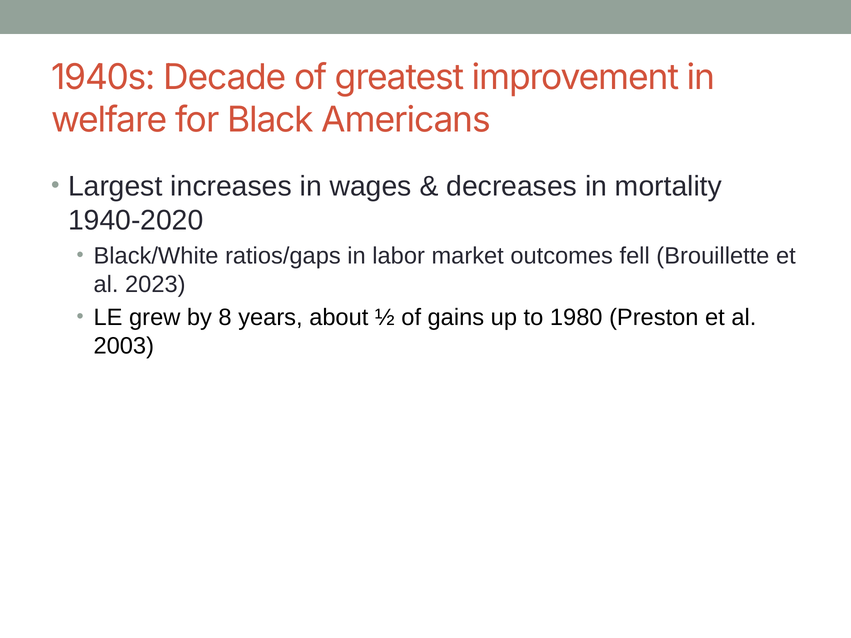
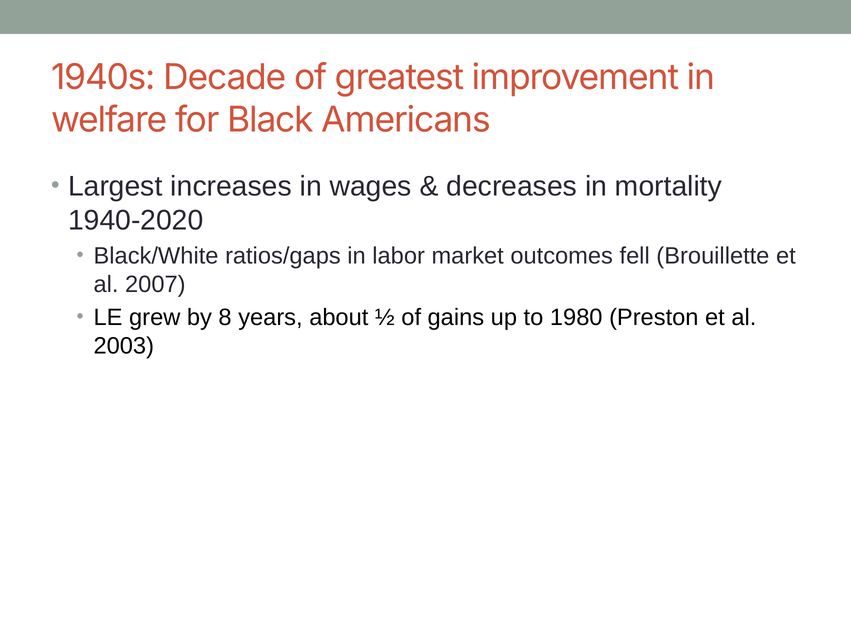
2023: 2023 -> 2007
